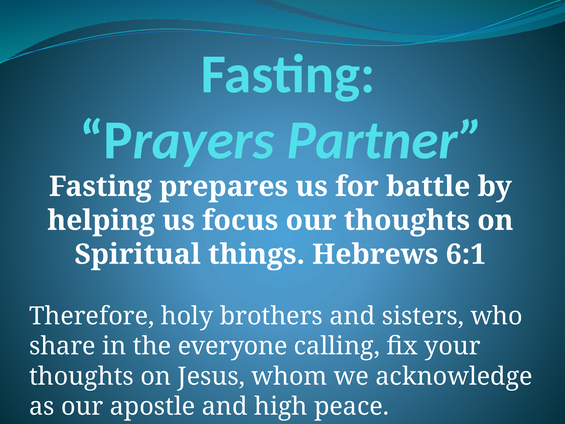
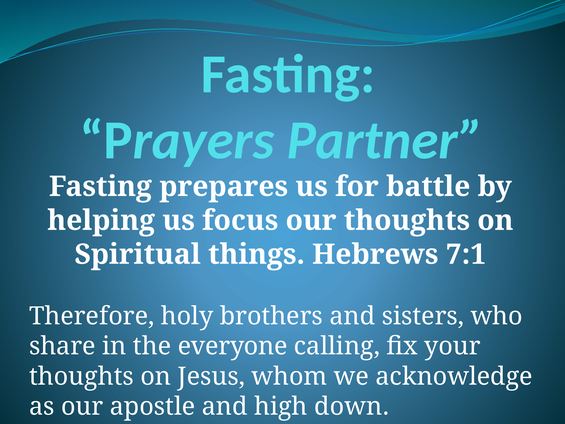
6:1: 6:1 -> 7:1
peace: peace -> down
